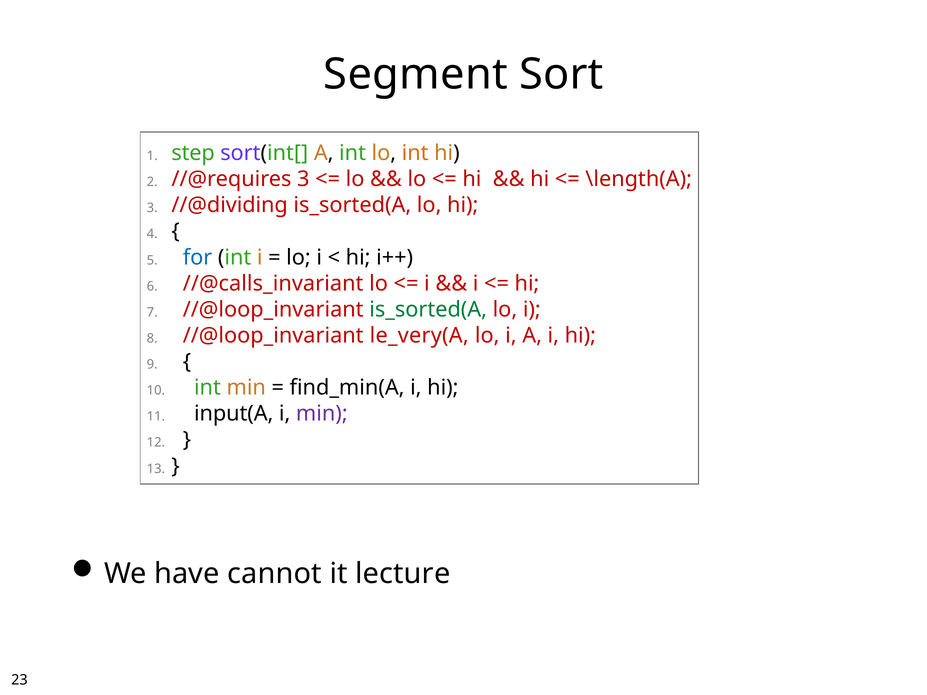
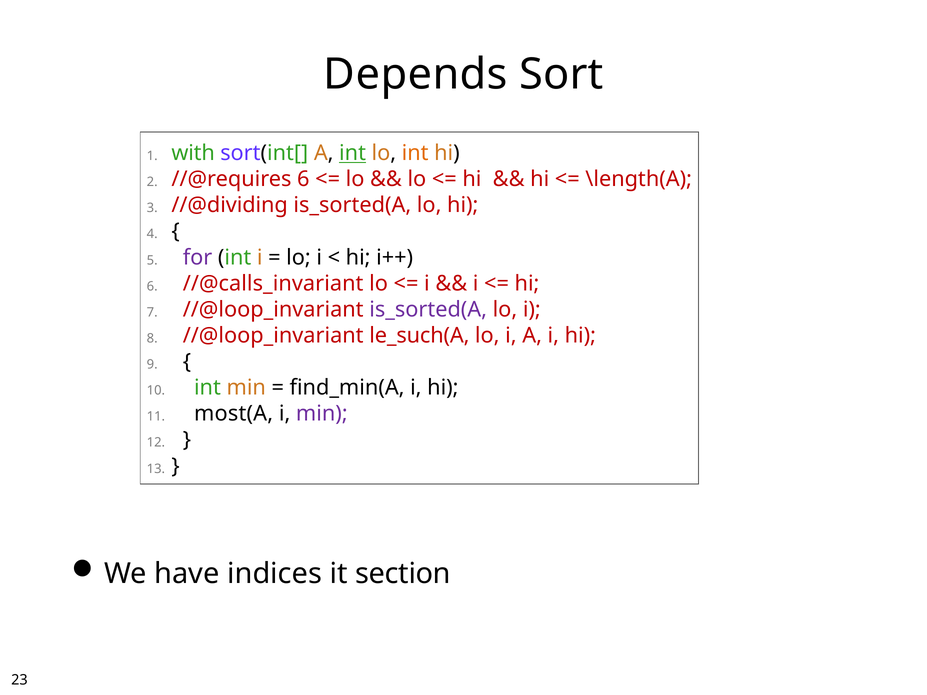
Segment: Segment -> Depends
step: step -> with
int at (353, 153) underline: none -> present
//@requires 3: 3 -> 6
for colour: blue -> purple
is_sorted(A at (428, 310) colour: green -> purple
le_very(A: le_very(A -> le_such(A
input(A: input(A -> most(A
cannot: cannot -> indices
lecture: lecture -> section
